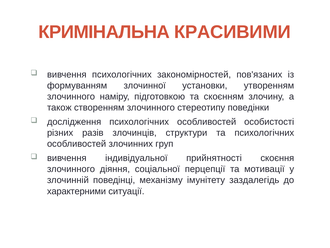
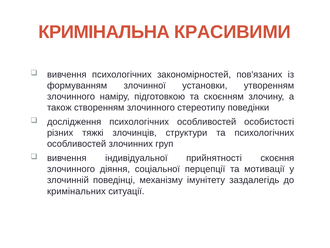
разів: разів -> тяжкі
характерними: характерними -> кримінальних
